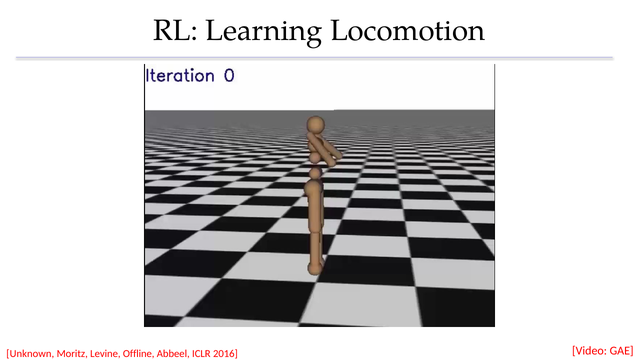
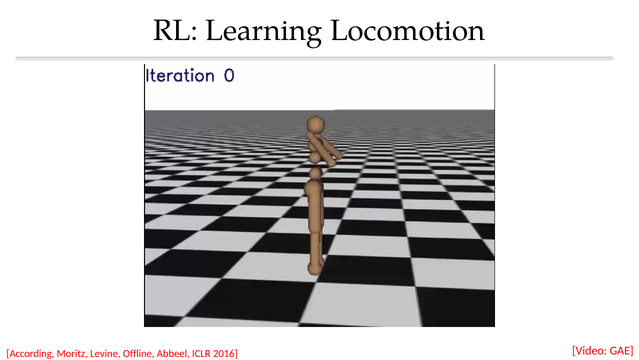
Unknown: Unknown -> According
